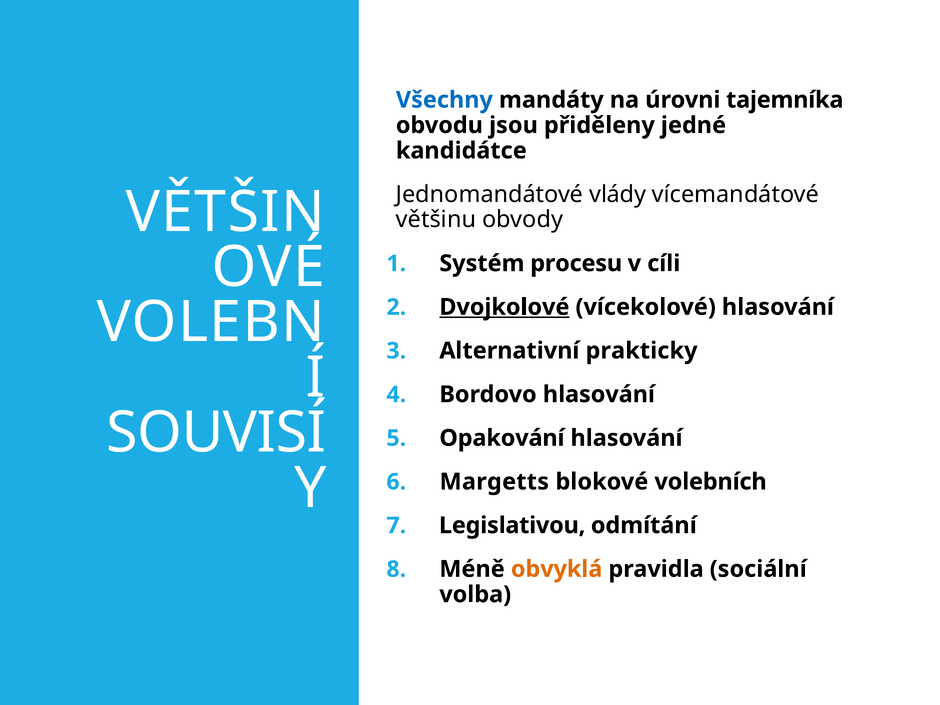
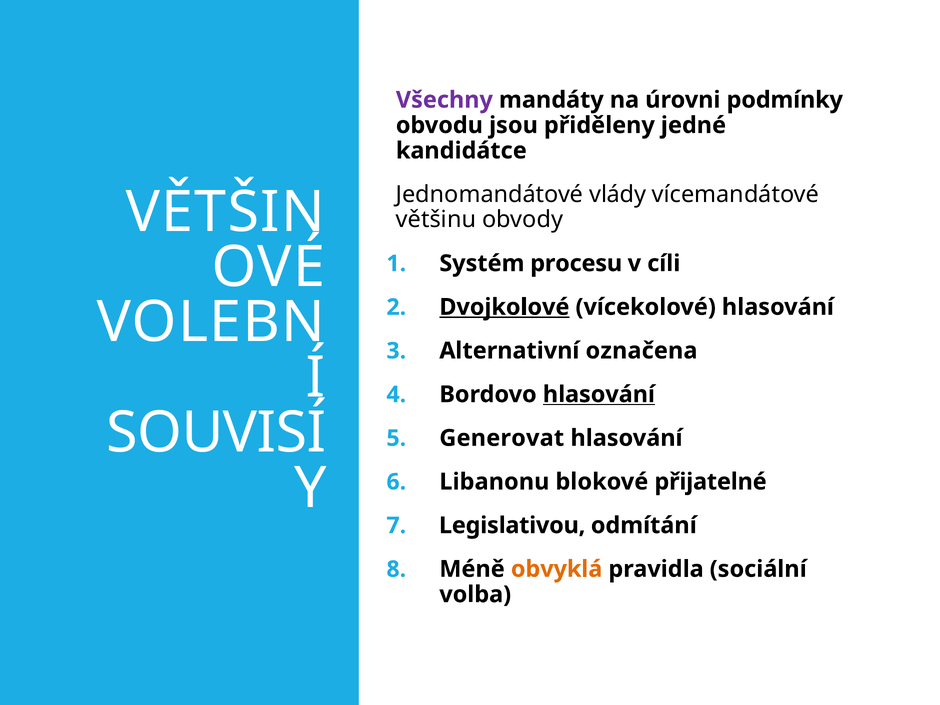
Všechny colour: blue -> purple
tajemníka: tajemníka -> podmínky
prakticky: prakticky -> označena
hlasování at (599, 394) underline: none -> present
Opakování: Opakování -> Generovat
Margetts: Margetts -> Libanonu
volebních: volebních -> přijatelné
